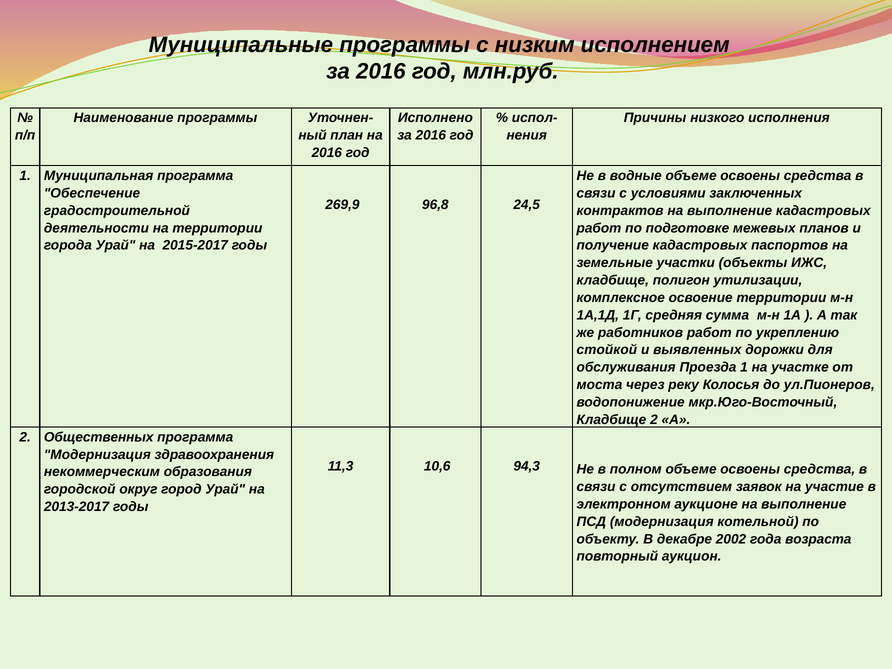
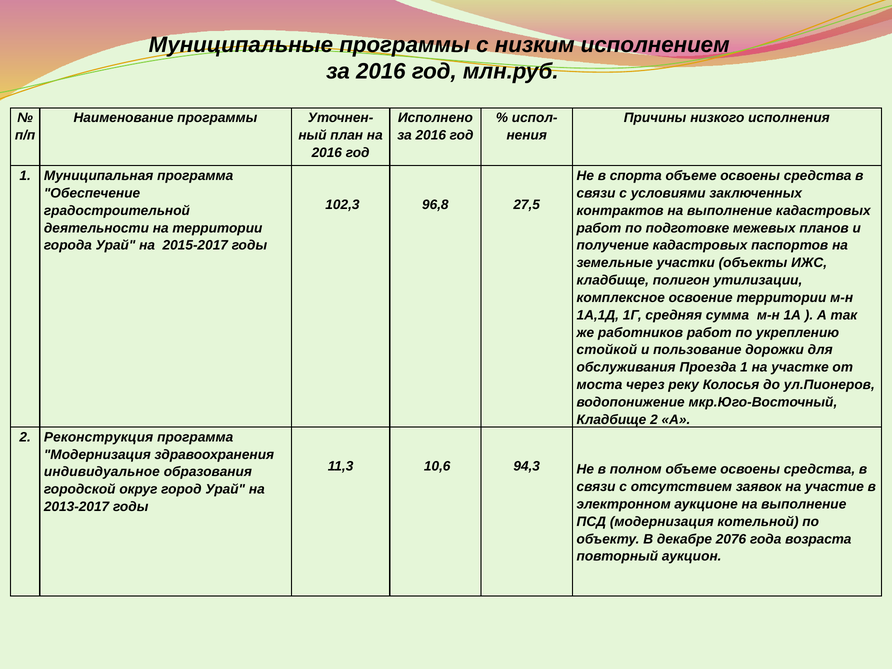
водные: водные -> спорта
269,9: 269,9 -> 102,3
24,5: 24,5 -> 27,5
выявленных: выявленных -> пользование
Общественных: Общественных -> Реконструкция
некоммерческим: некоммерческим -> индивидуальное
2002: 2002 -> 2076
